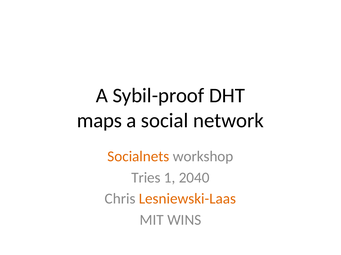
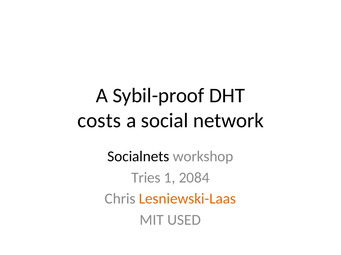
maps: maps -> costs
Socialnets colour: orange -> black
2040: 2040 -> 2084
WINS: WINS -> USED
